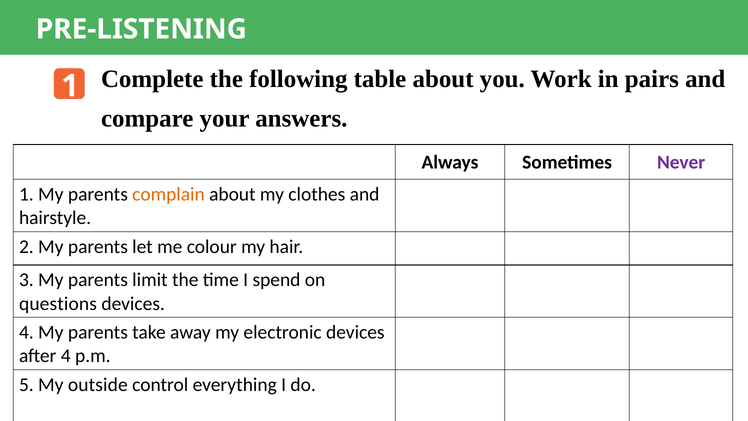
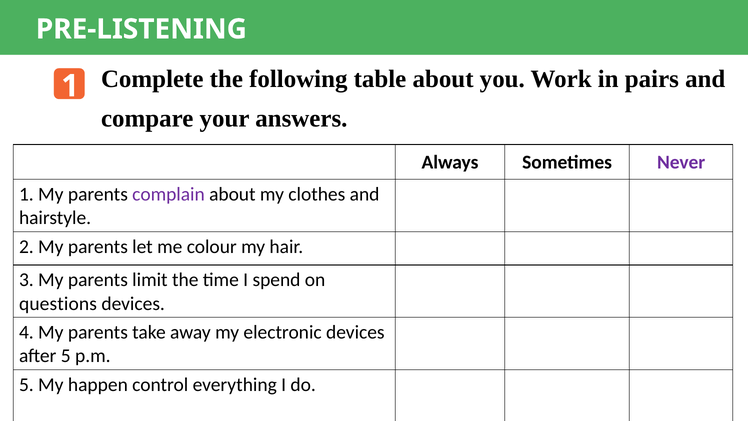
complain colour: orange -> purple
after 4: 4 -> 5
outside: outside -> happen
